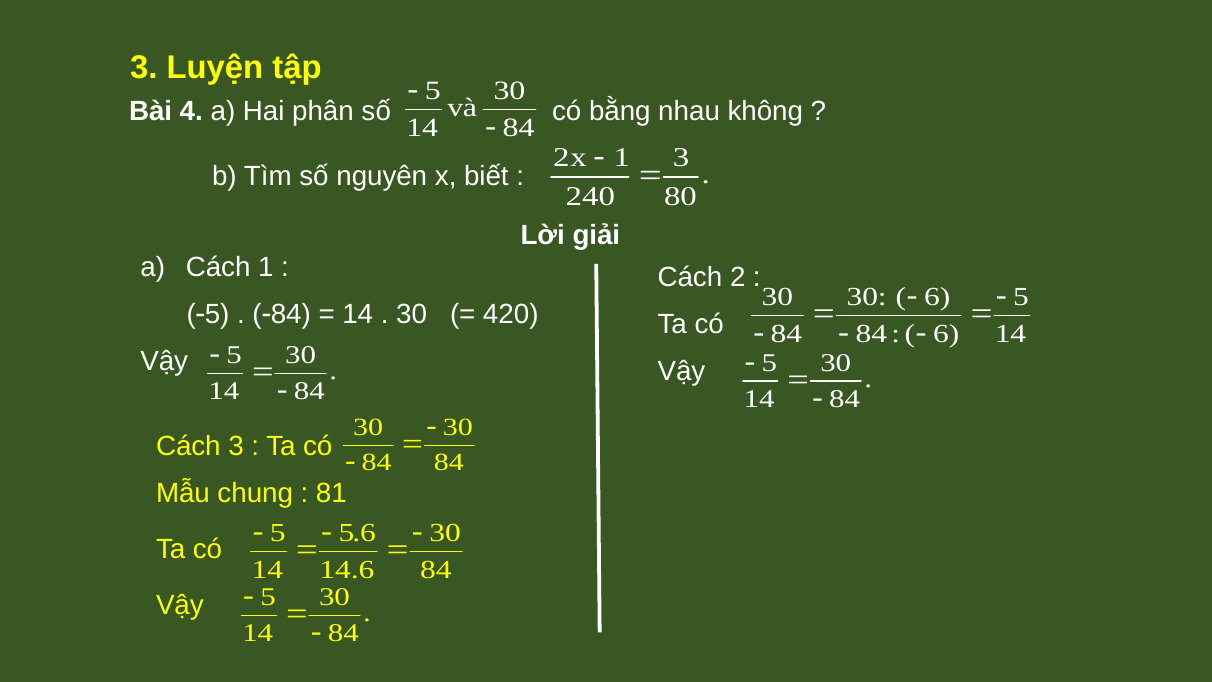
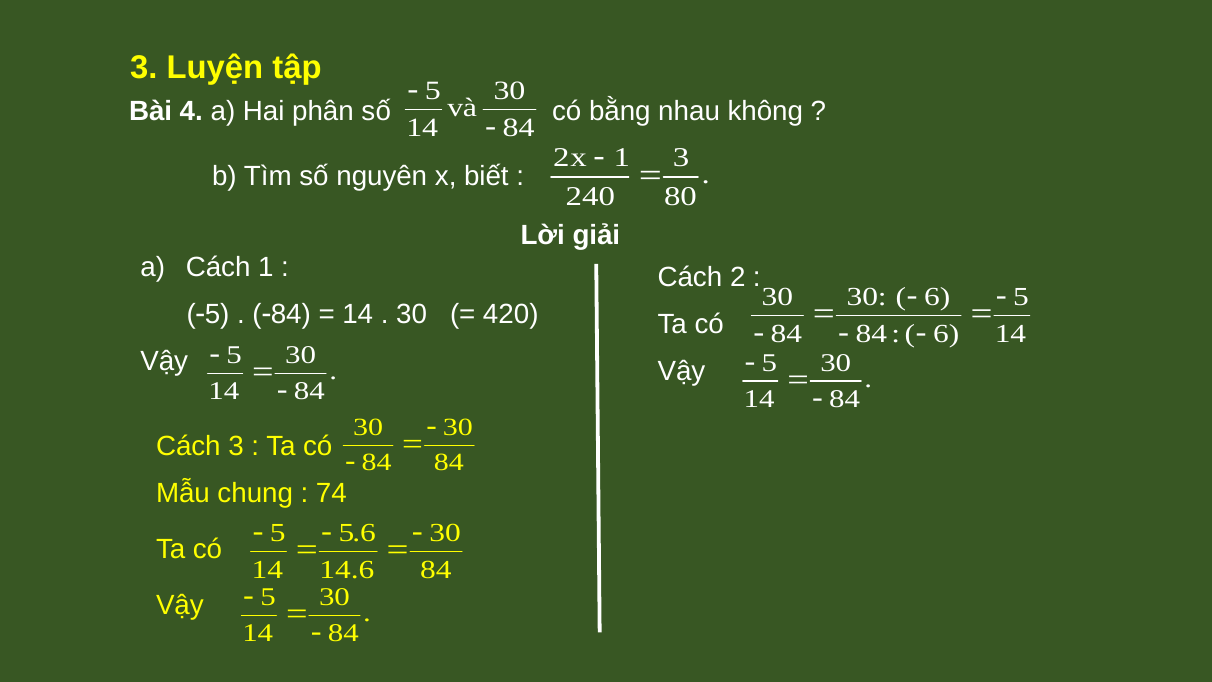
81: 81 -> 74
